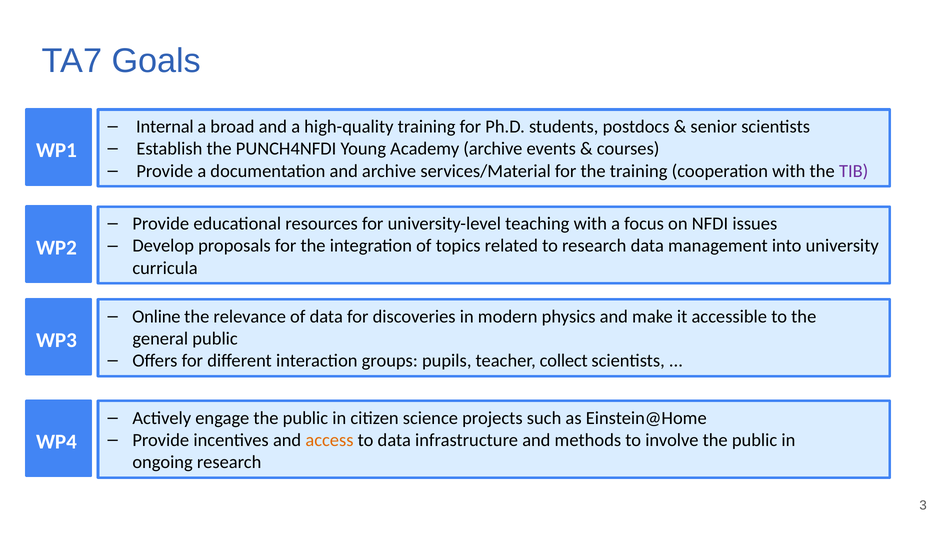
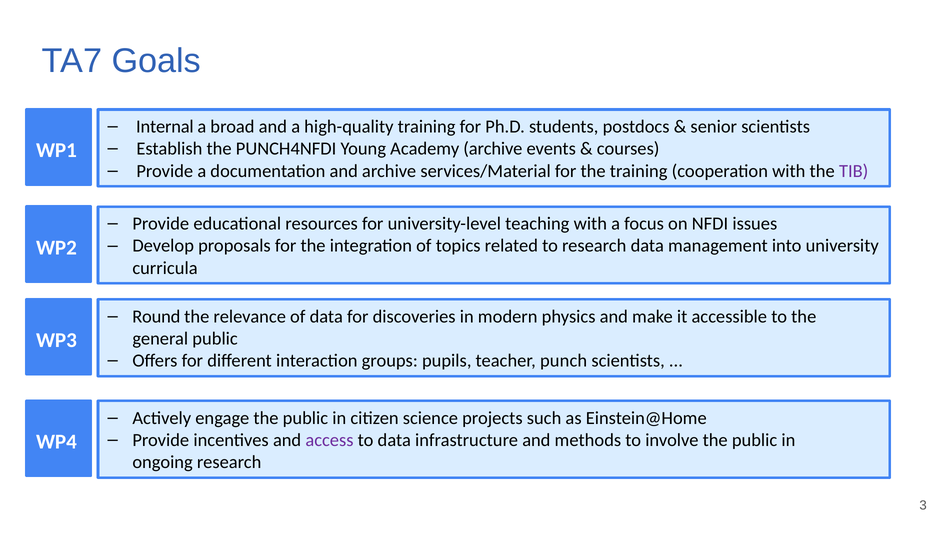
Online: Online -> Round
collect: collect -> punch
access colour: orange -> purple
